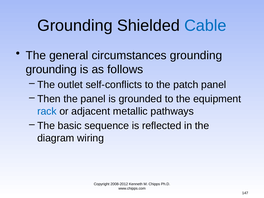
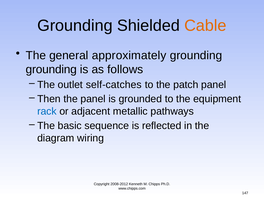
Cable colour: blue -> orange
circumstances: circumstances -> approximately
self-conflicts: self-conflicts -> self-catches
